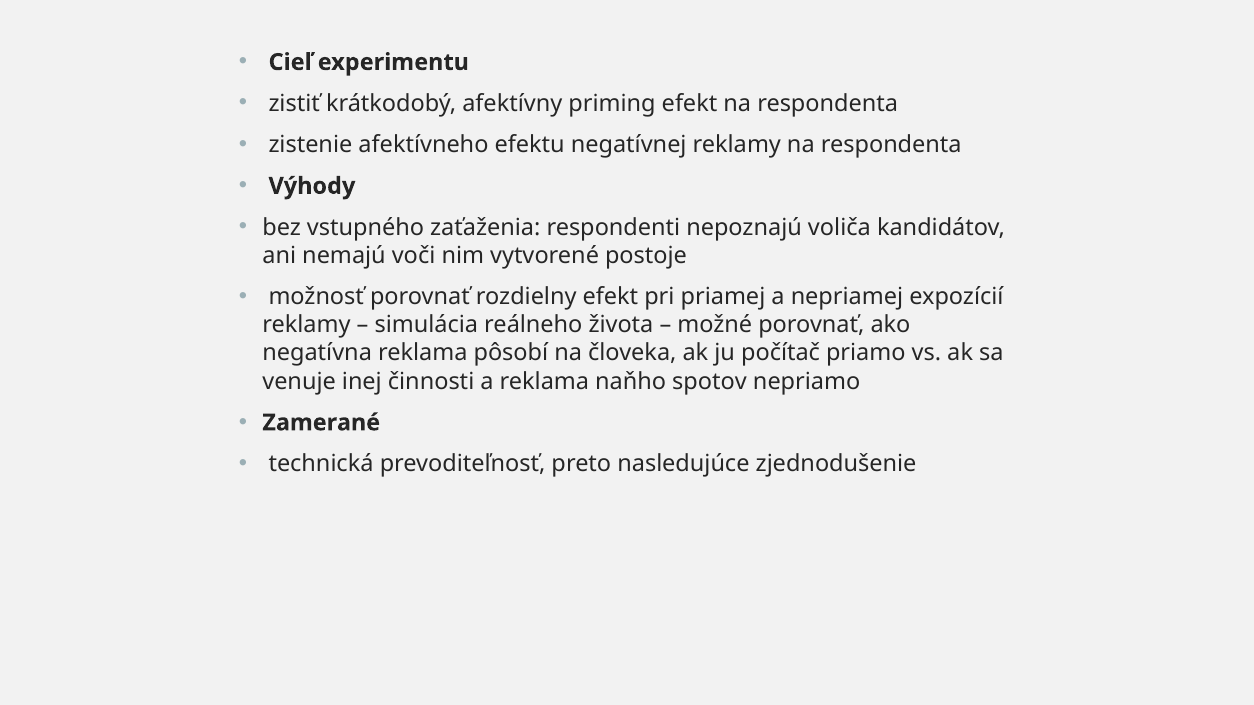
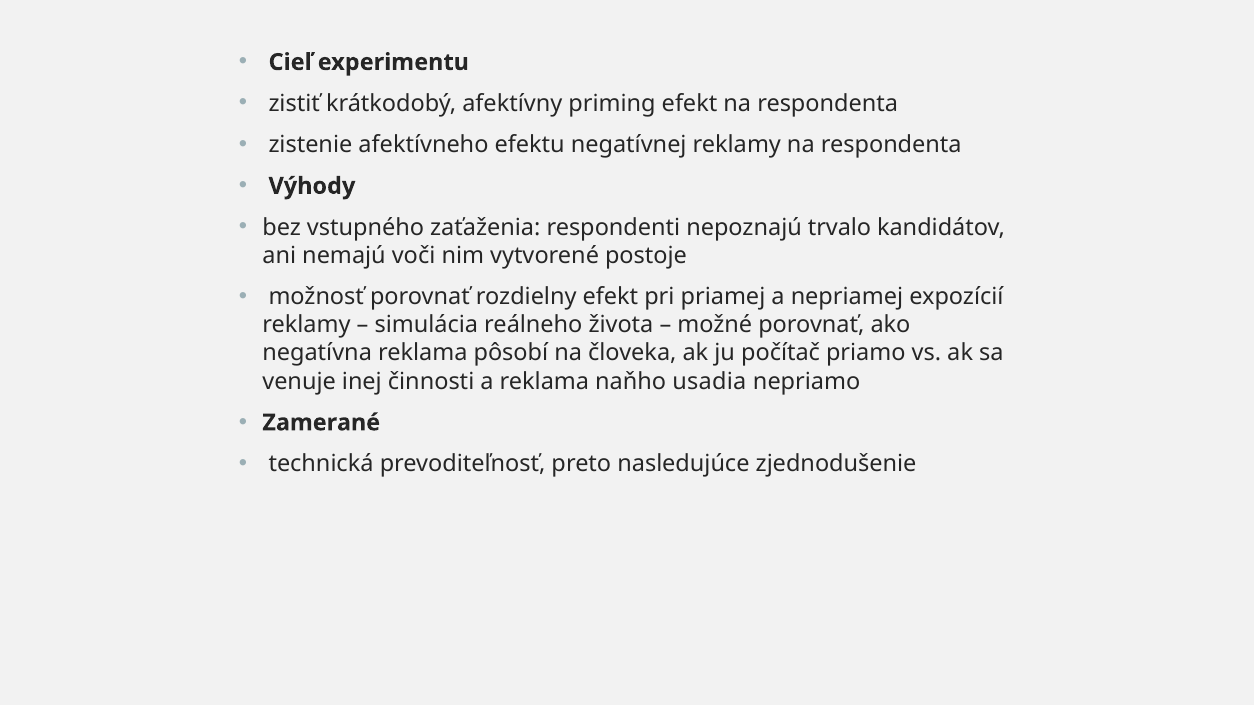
voliča: voliča -> trvalo
spotov: spotov -> usadia
